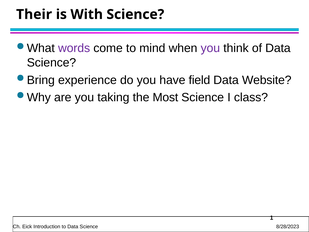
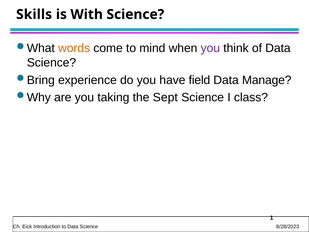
Their: Their -> Skills
words colour: purple -> orange
Website: Website -> Manage
Most: Most -> Sept
